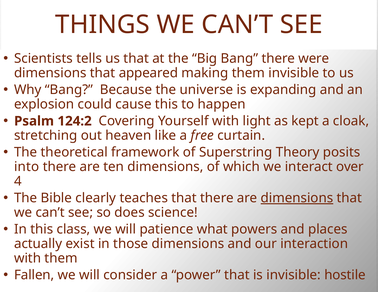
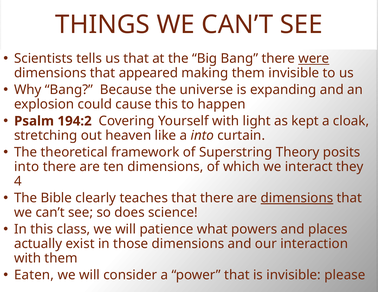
were underline: none -> present
124:2: 124:2 -> 194:2
a free: free -> into
over: over -> they
Fallen: Fallen -> Eaten
hostile: hostile -> please
